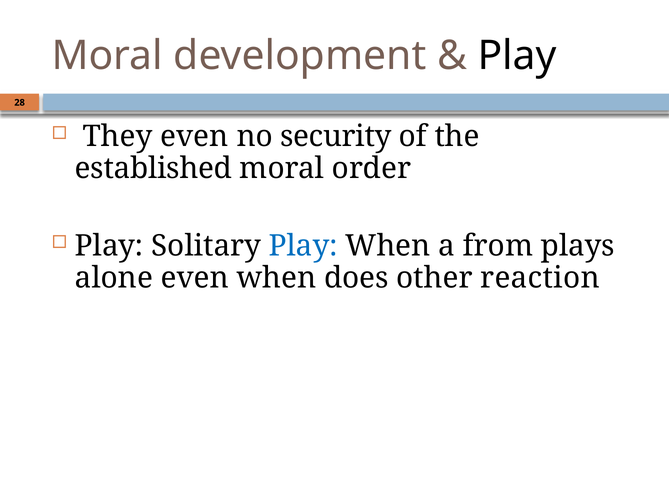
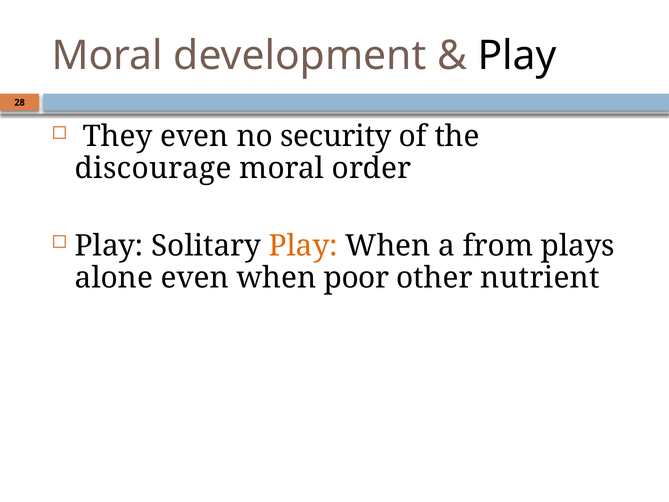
established: established -> discourage
Play at (303, 246) colour: blue -> orange
does: does -> poor
reaction: reaction -> nutrient
